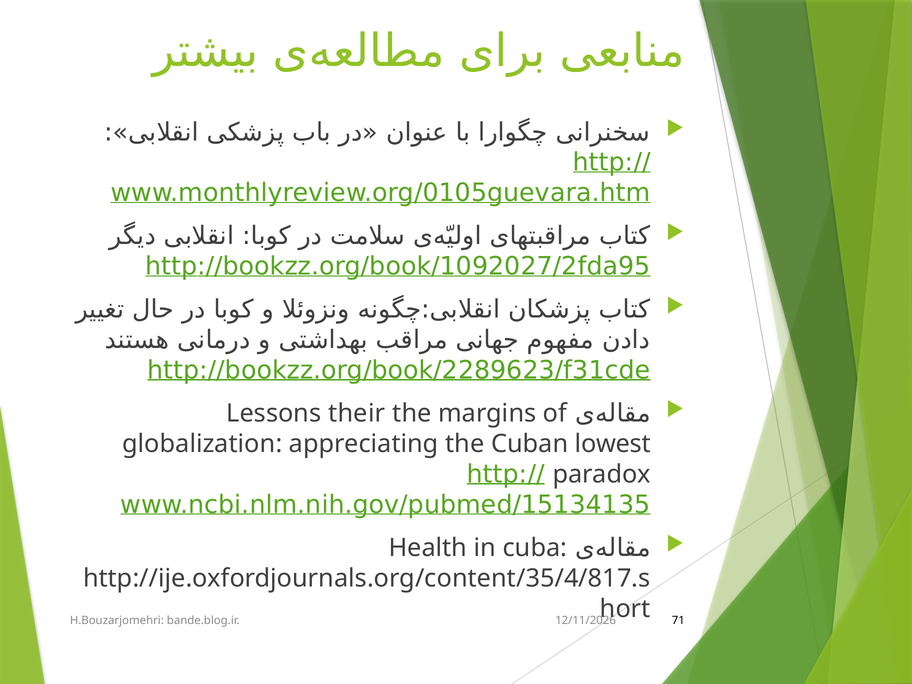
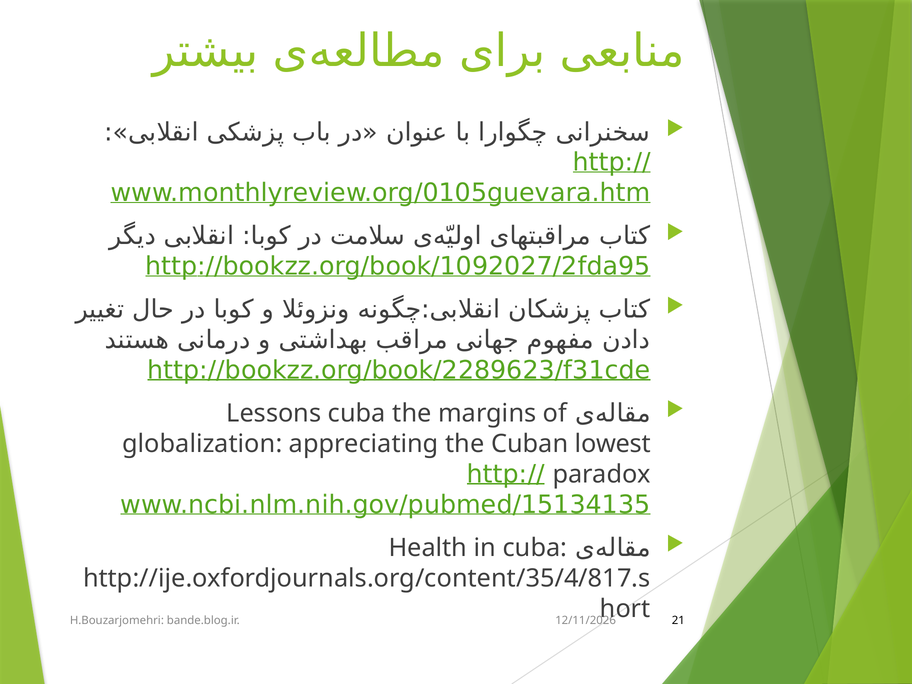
Lessons their: their -> cuba
71: 71 -> 21
